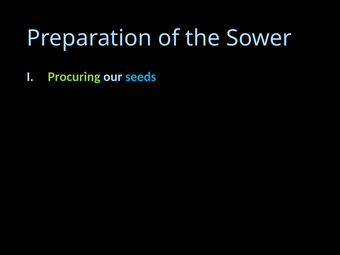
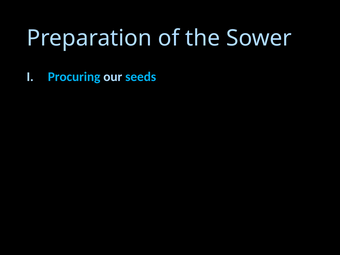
Procuring colour: light green -> light blue
